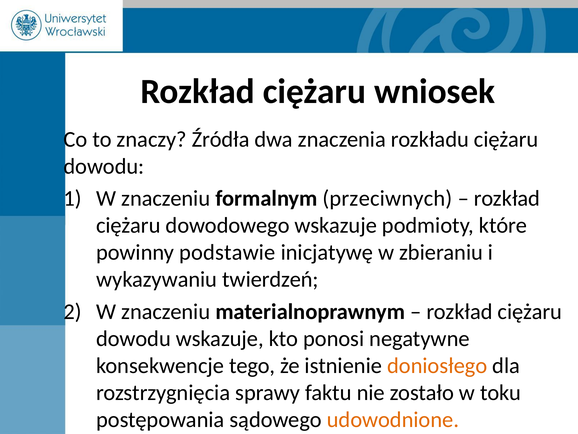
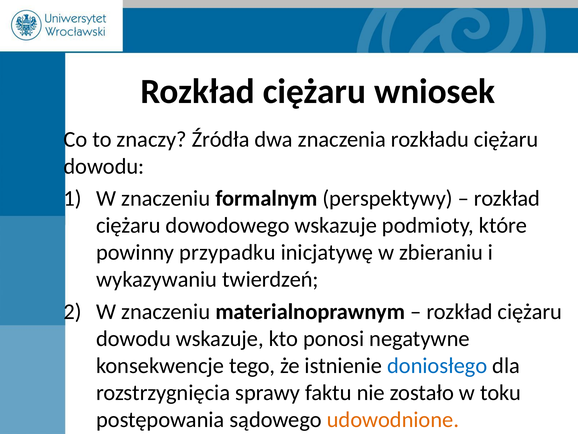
przeciwnych: przeciwnych -> perspektywy
podstawie: podstawie -> przypadku
doniosłego colour: orange -> blue
